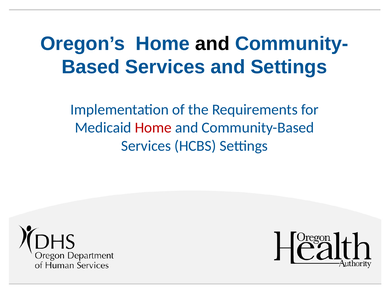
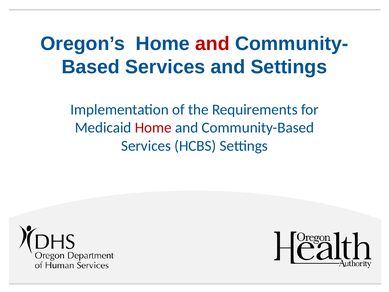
and at (212, 44) colour: black -> red
